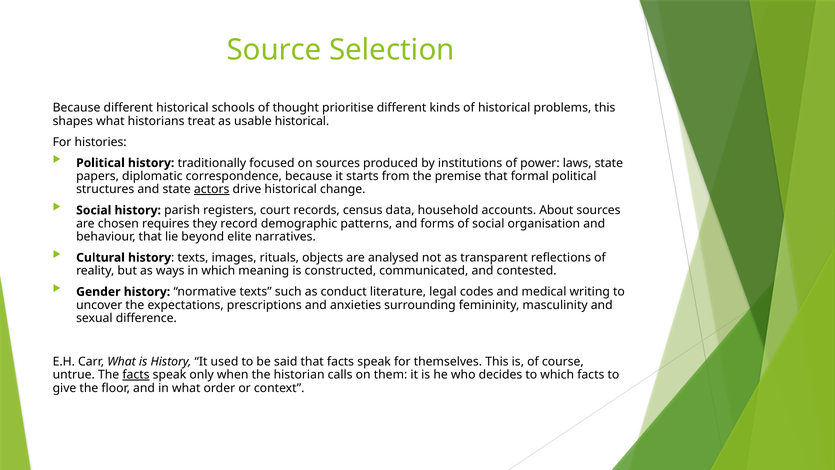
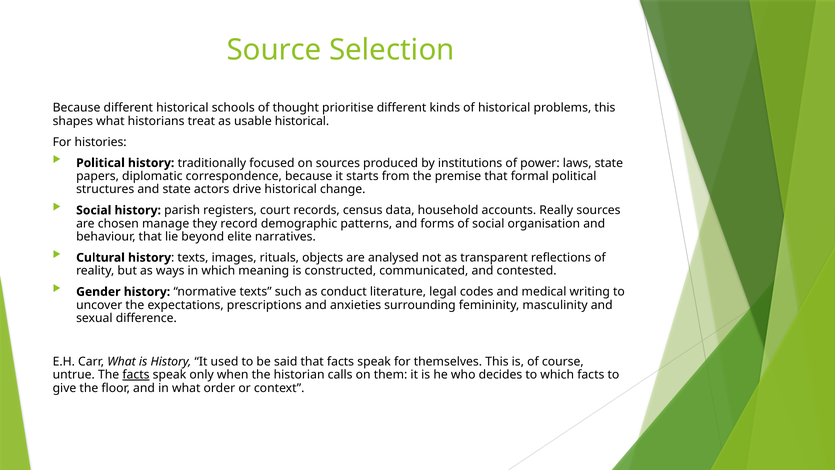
actors underline: present -> none
About: About -> Really
requires: requires -> manage
